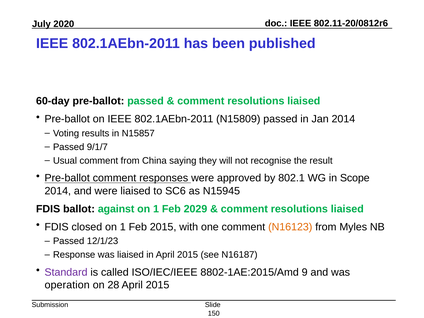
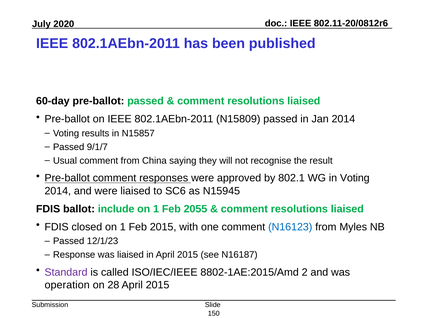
in Scope: Scope -> Voting
against: against -> include
2029: 2029 -> 2055
N16123 colour: orange -> blue
9: 9 -> 2
